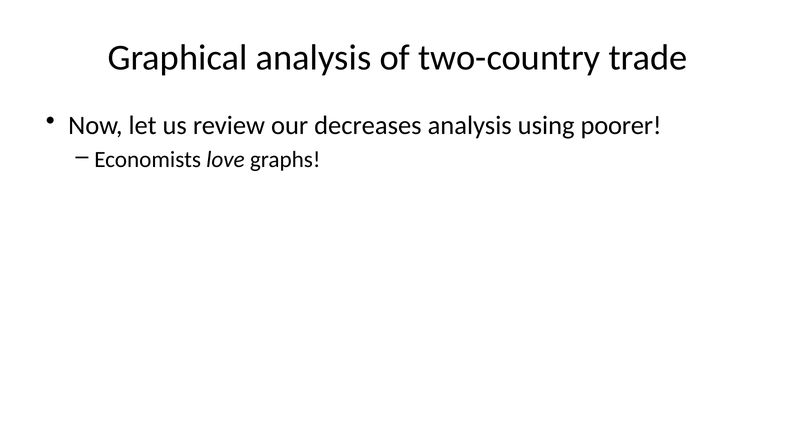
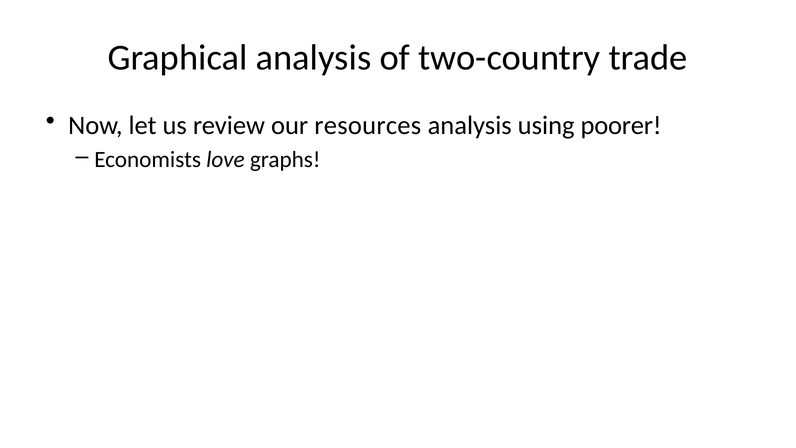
decreases: decreases -> resources
